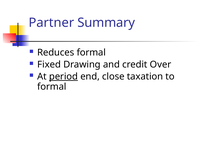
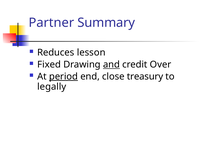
Reduces formal: formal -> lesson
and underline: none -> present
taxation: taxation -> treasury
formal at (52, 87): formal -> legally
